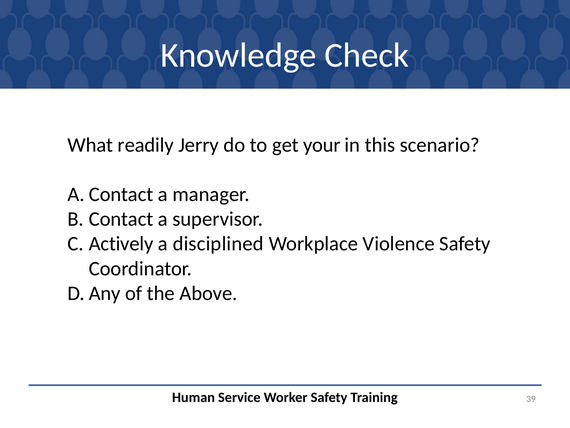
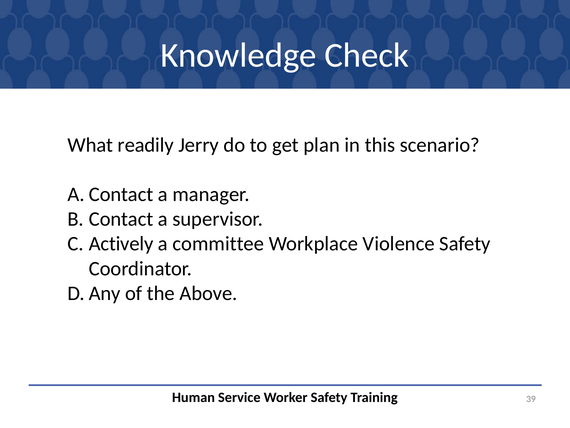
your: your -> plan
disciplined: disciplined -> committee
